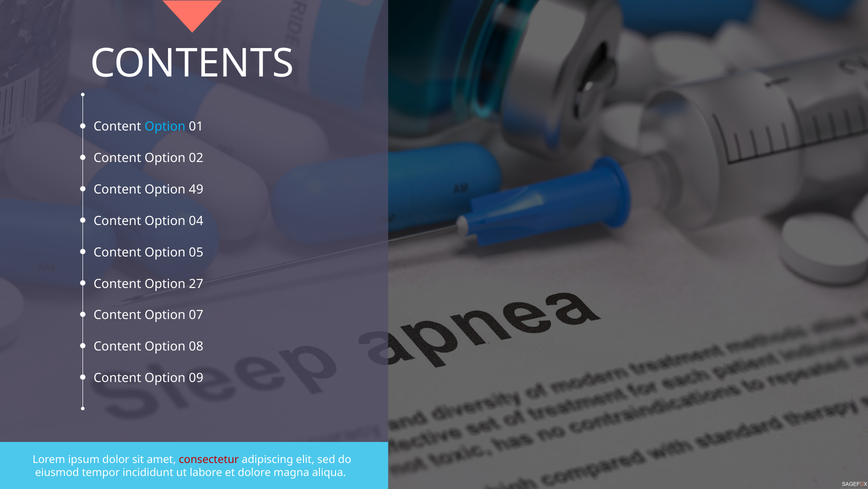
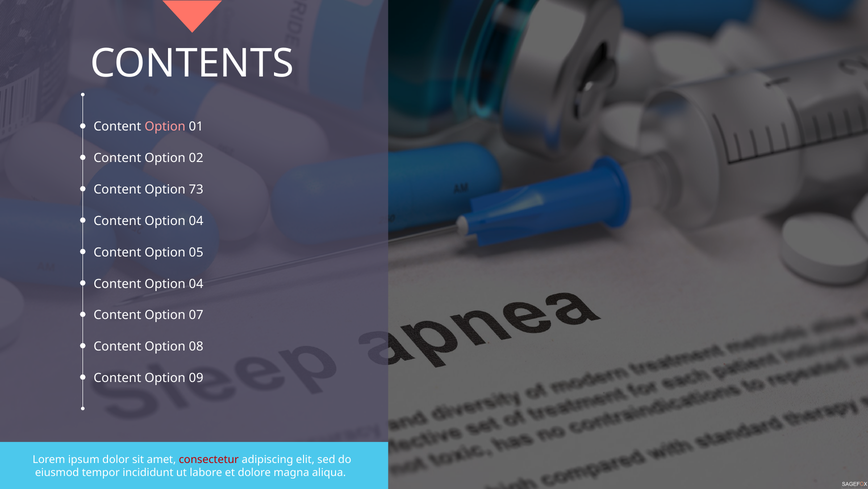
Option at (165, 126) colour: light blue -> pink
49: 49 -> 73
27 at (196, 283): 27 -> 04
